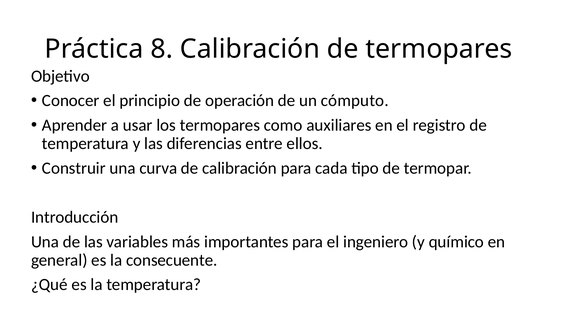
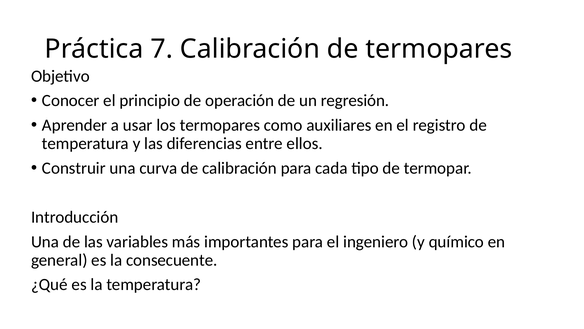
8: 8 -> 7
cómputo: cómputo -> regresión
